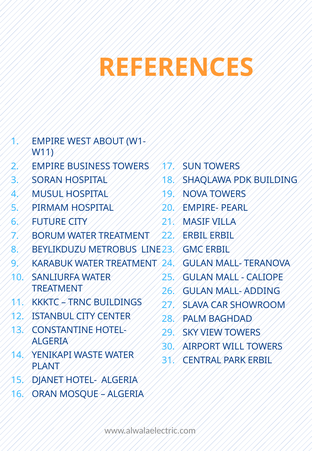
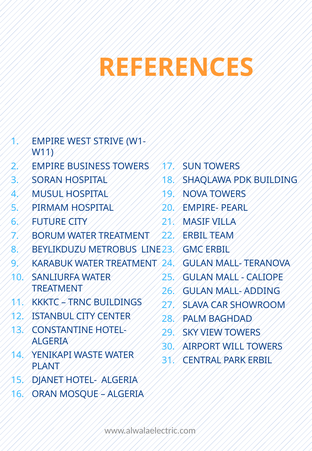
ABOUT: ABOUT -> STRIVE
ERBIL ERBIL: ERBIL -> TEAM
